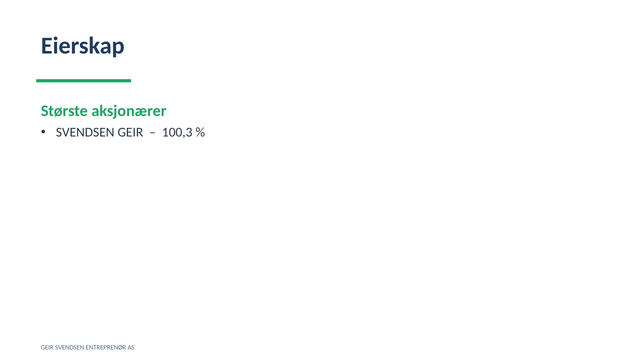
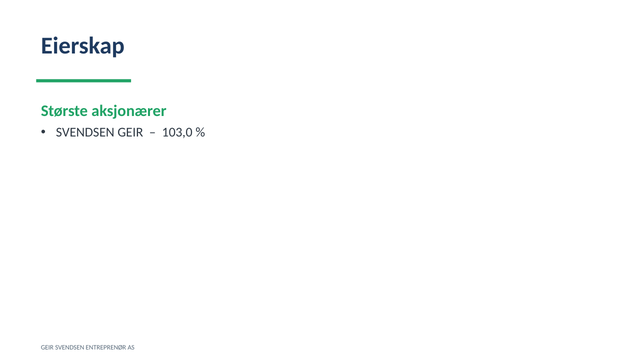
100,3: 100,3 -> 103,0
